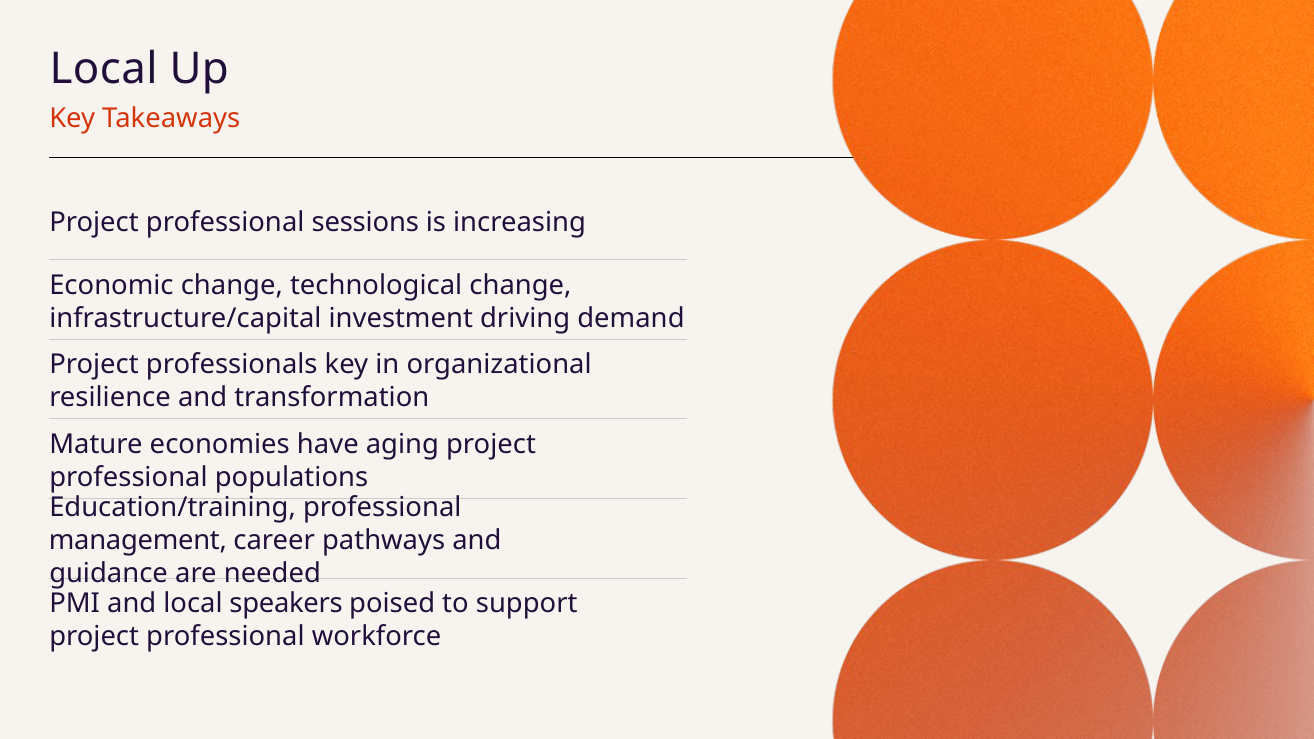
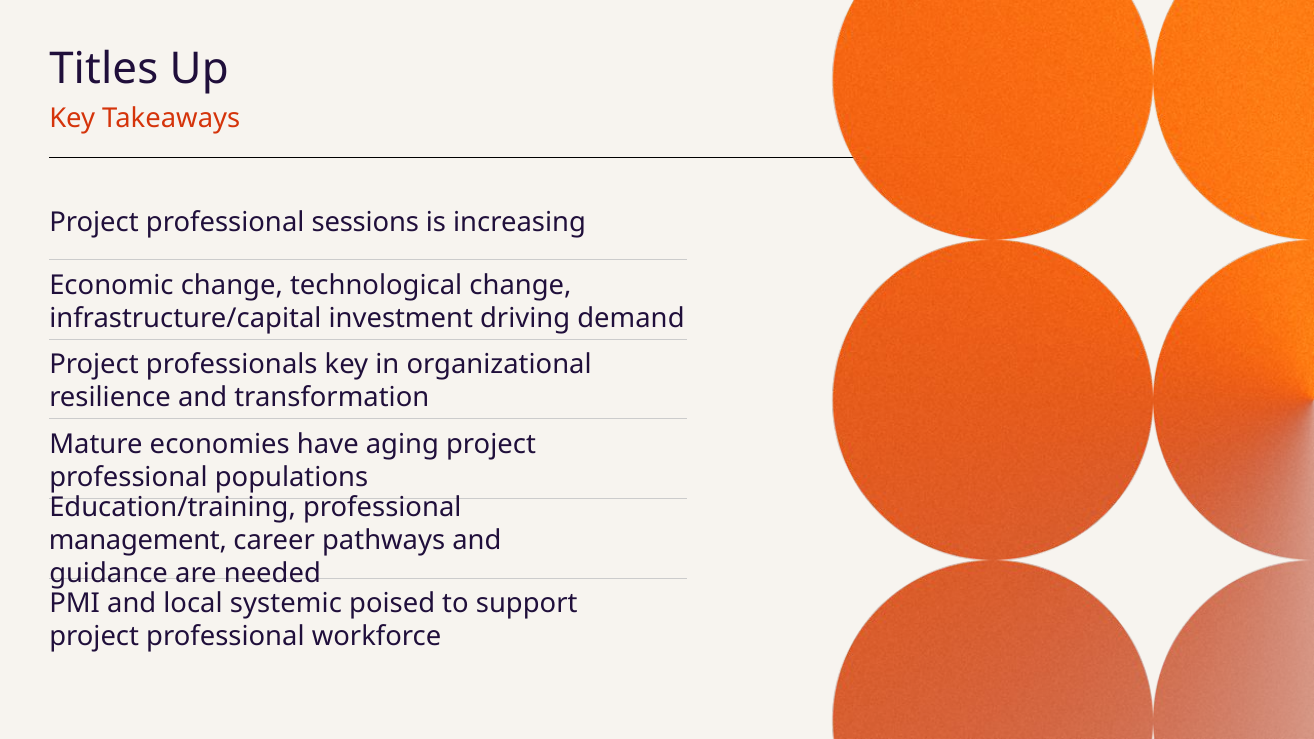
Local at (104, 69): Local -> Titles
speakers: speakers -> systemic
